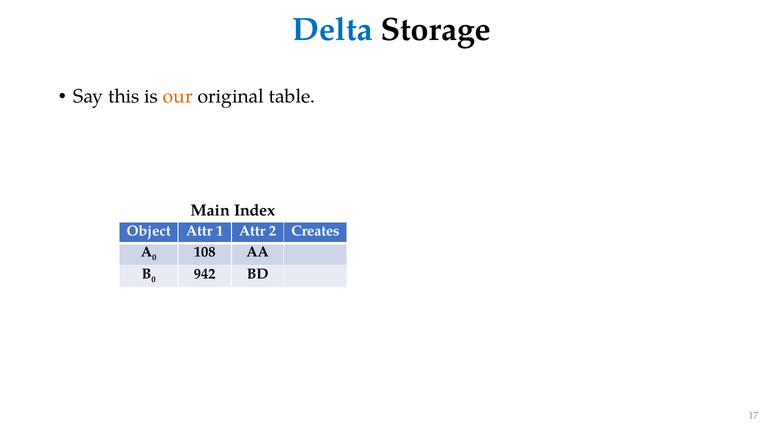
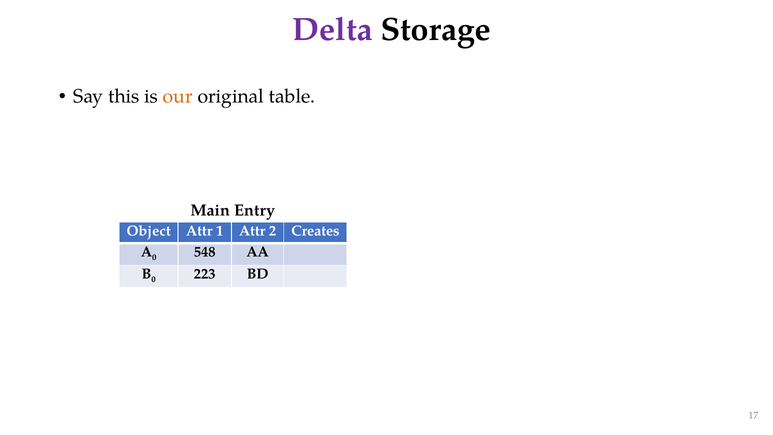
Delta colour: blue -> purple
Index: Index -> Entry
108: 108 -> 548
942: 942 -> 223
